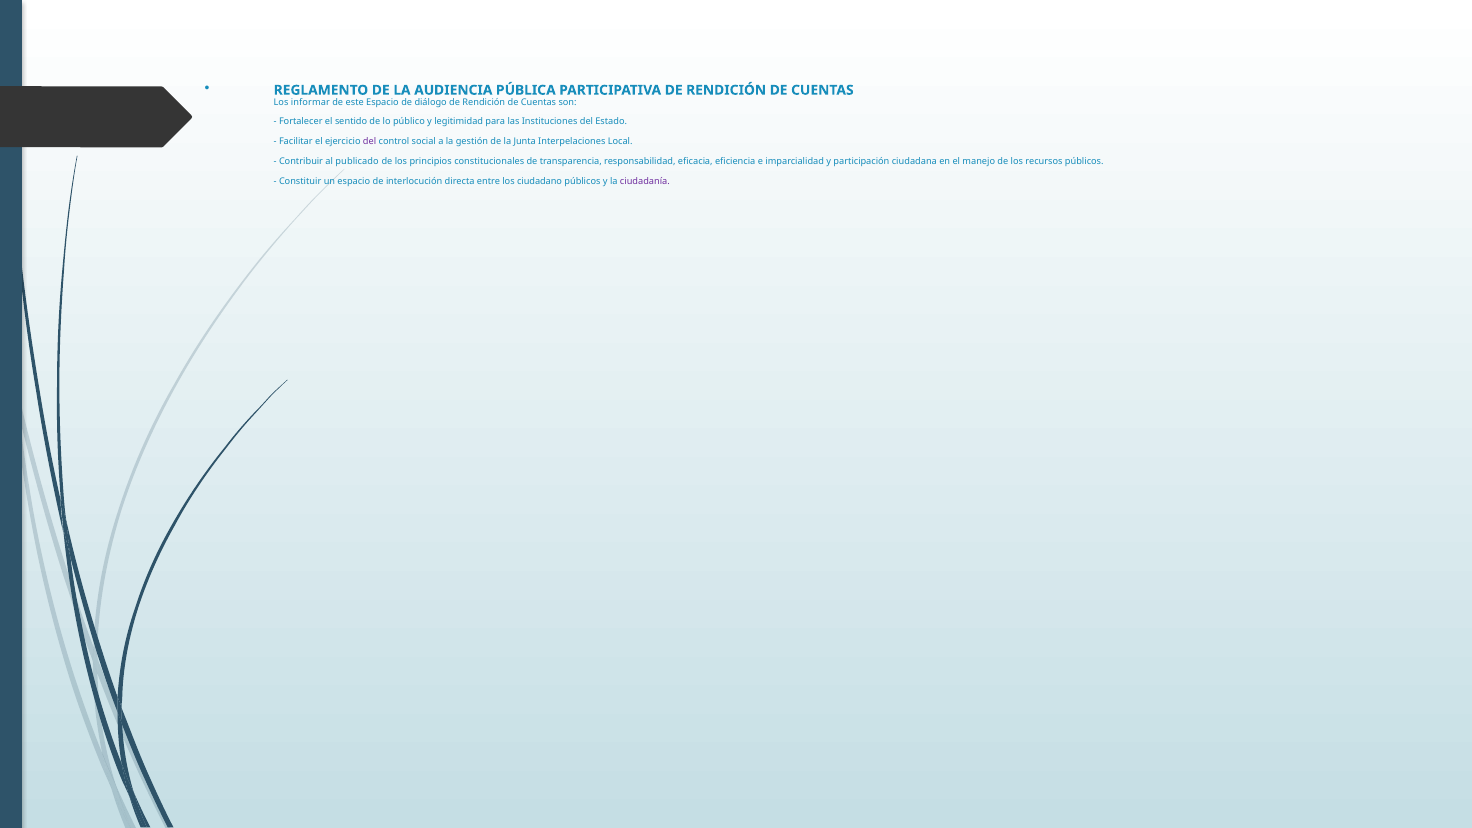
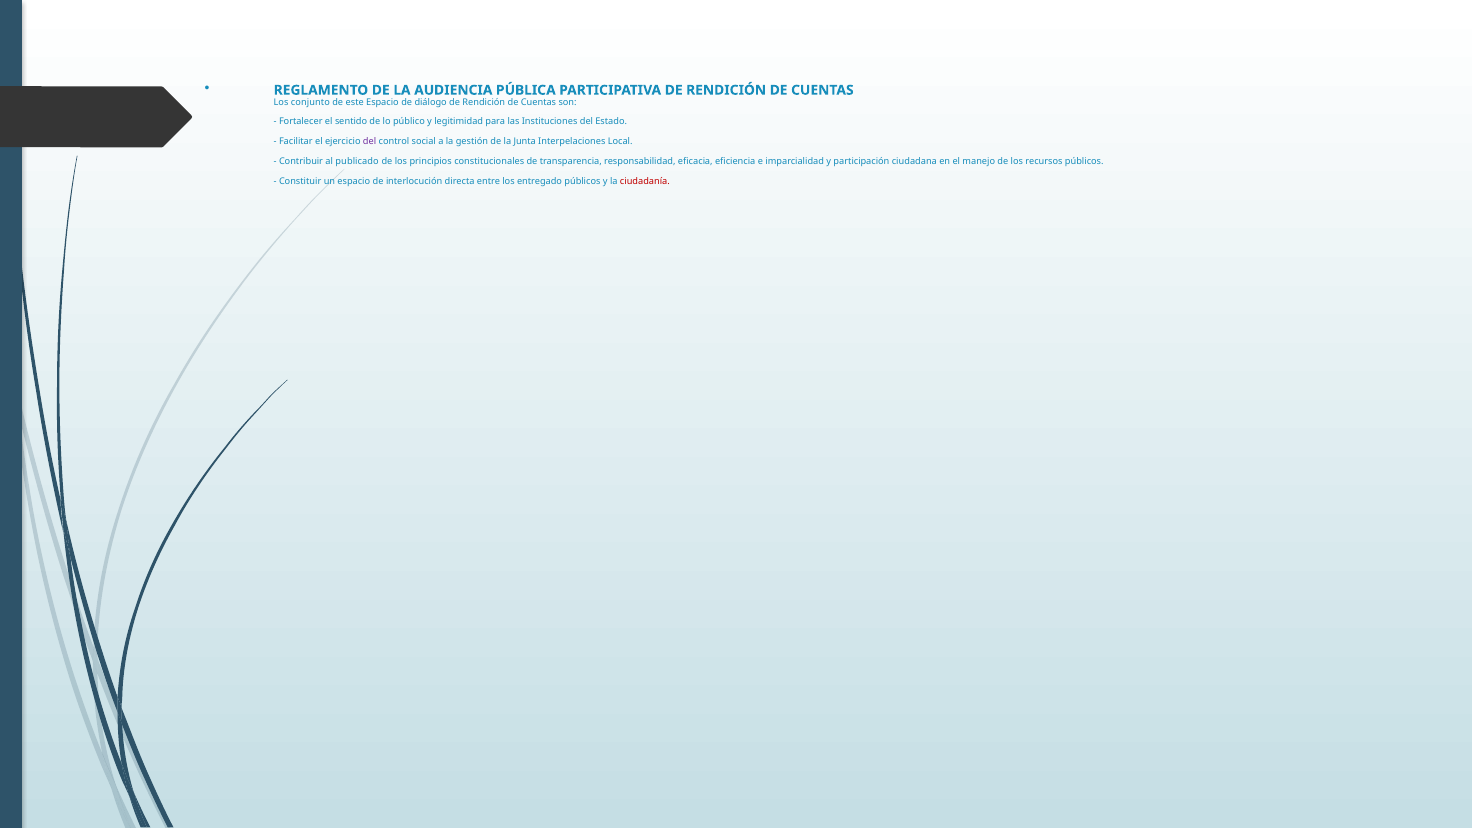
informar: informar -> conjunto
ciudadano: ciudadano -> entregado
ciudadanía colour: purple -> red
